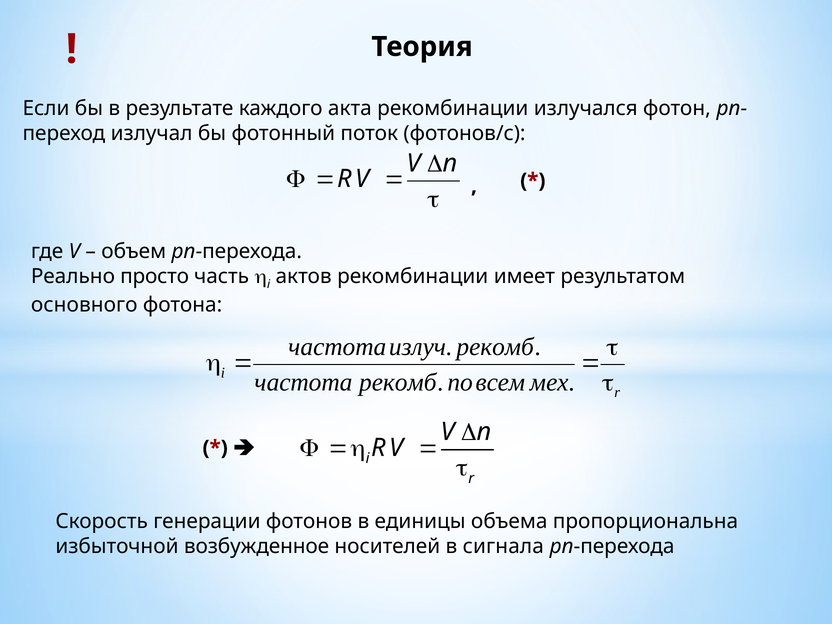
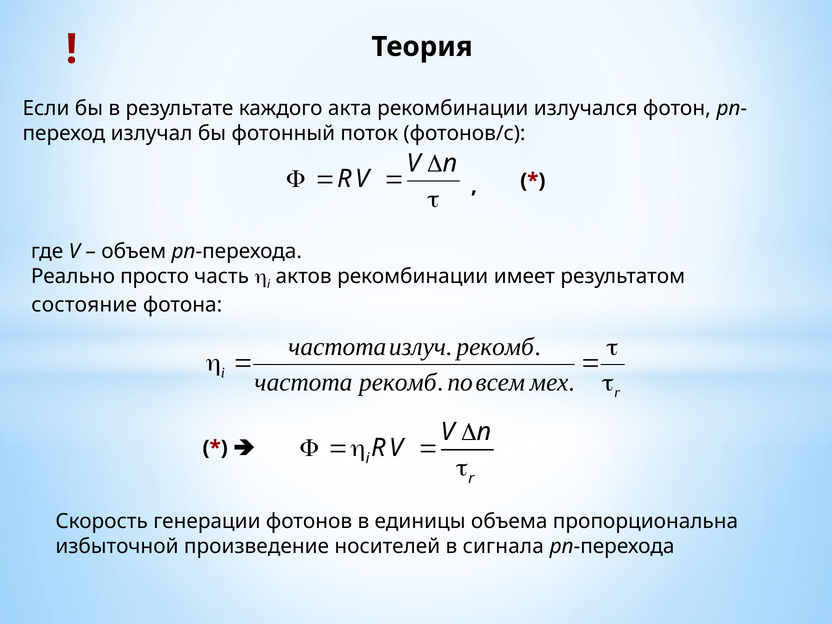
основного: основного -> состояние
возбужденное: возбужденное -> произведение
